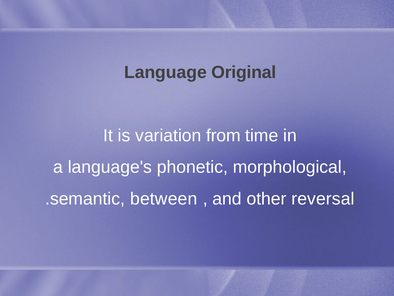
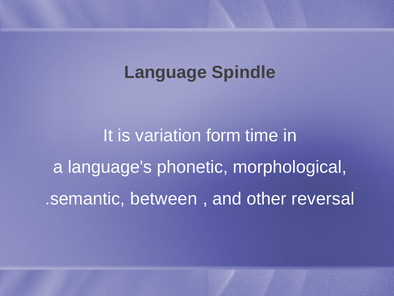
Original: Original -> Spindle
from: from -> form
